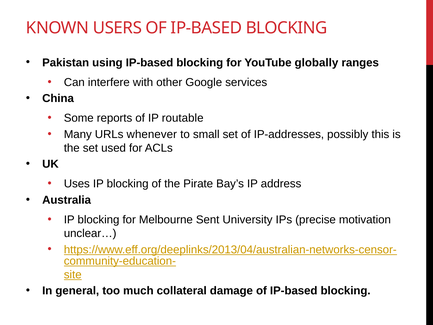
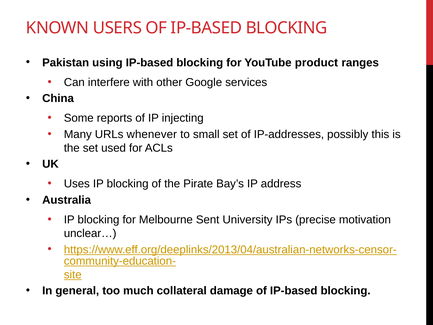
globally: globally -> product
routable: routable -> injecting
